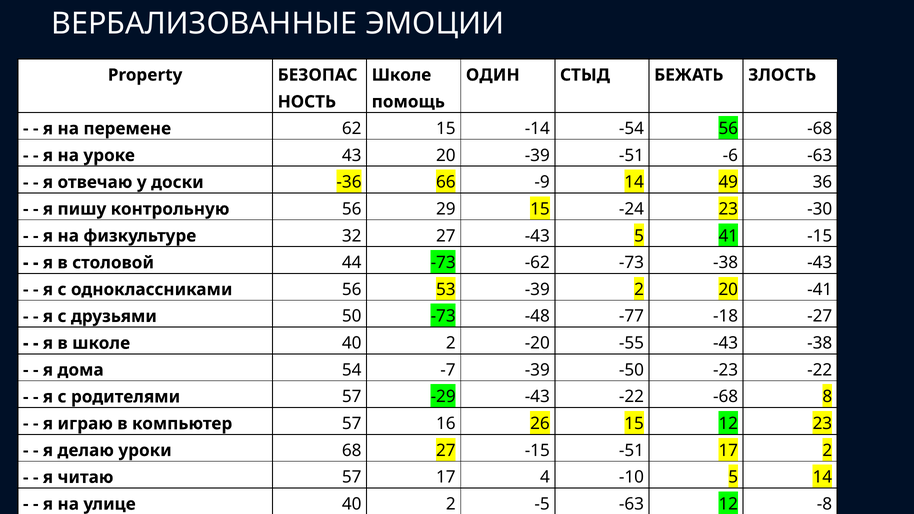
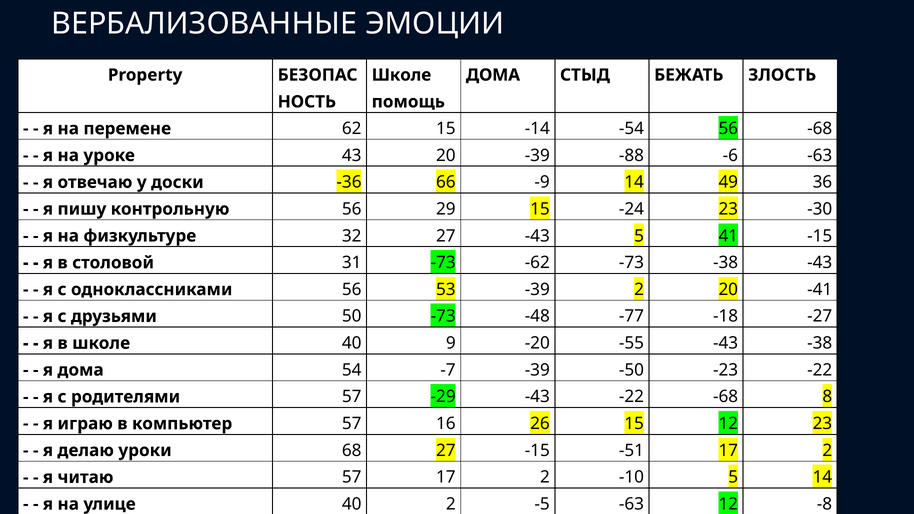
ОДИН at (493, 75): ОДИН -> ДОМА
-39 -51: -51 -> -88
44: 44 -> 31
2 at (451, 343): 2 -> 9
57 17 4: 4 -> 2
